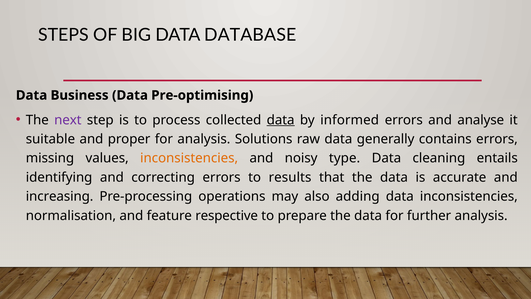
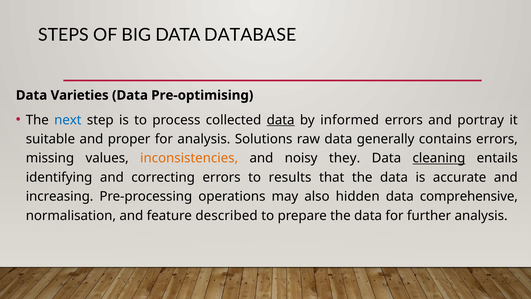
Business: Business -> Varieties
next colour: purple -> blue
analyse: analyse -> portray
type: type -> they
cleaning underline: none -> present
adding: adding -> hidden
data inconsistencies: inconsistencies -> comprehensive
respective: respective -> described
